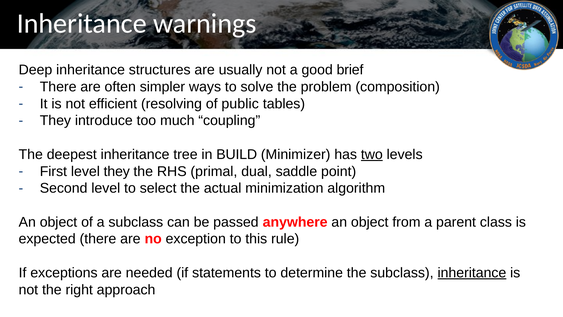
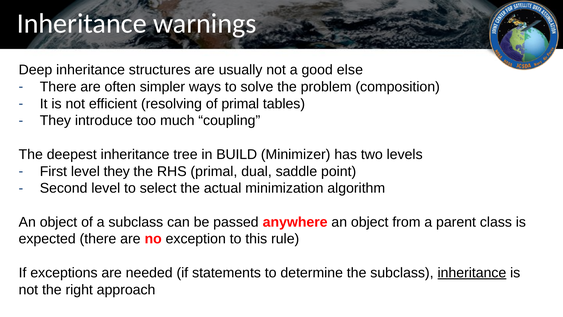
brief: brief -> else
of public: public -> primal
two underline: present -> none
